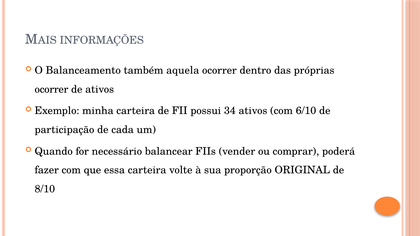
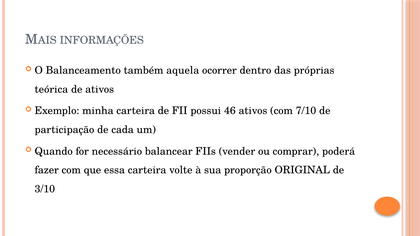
ocorrer at (51, 89): ocorrer -> teórica
34: 34 -> 46
6/10: 6/10 -> 7/10
8/10: 8/10 -> 3/10
